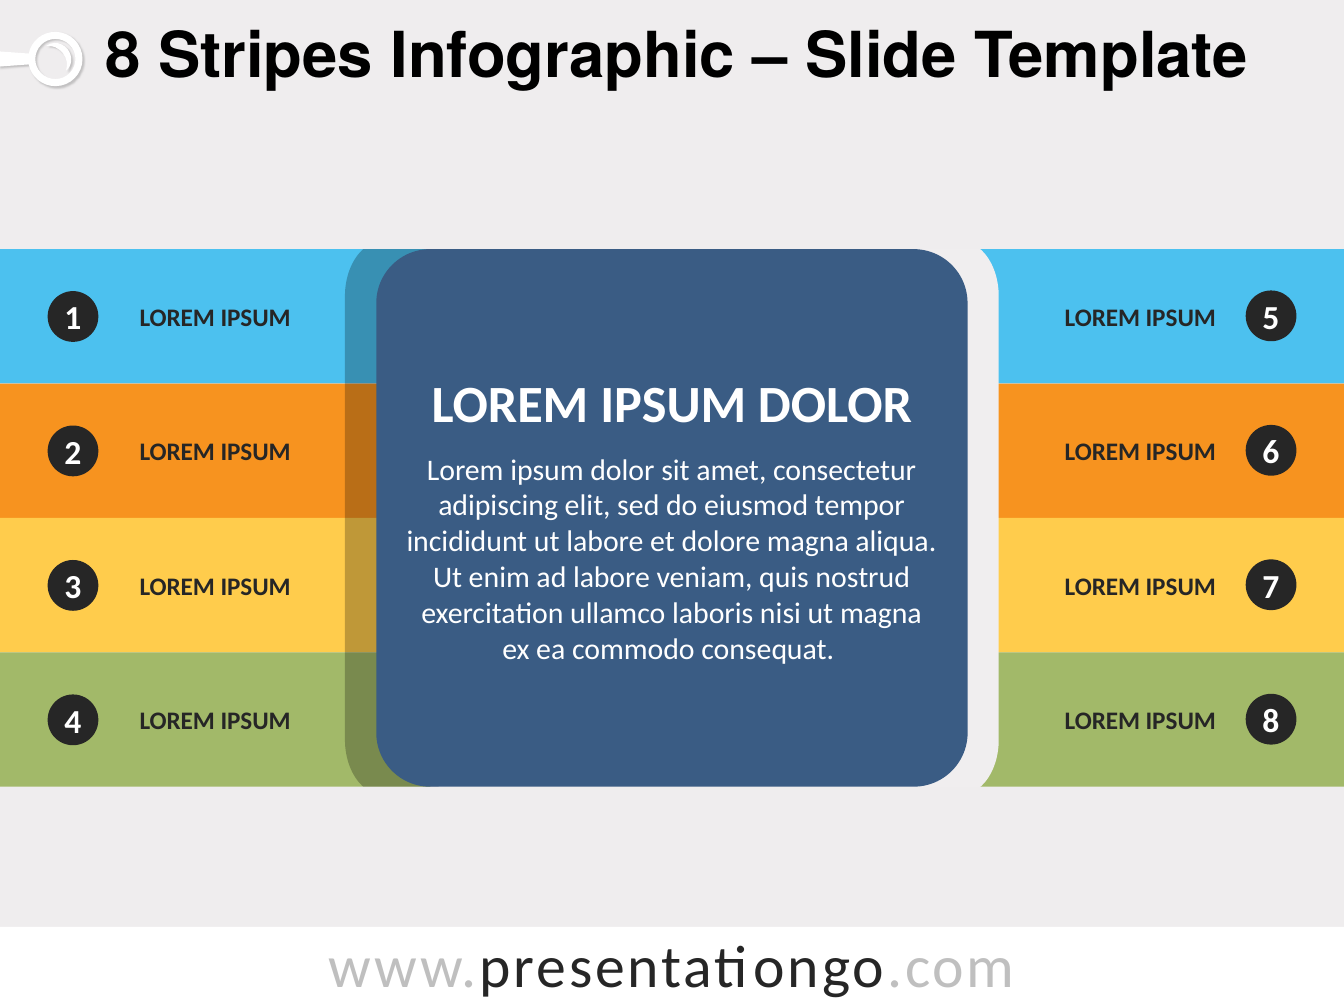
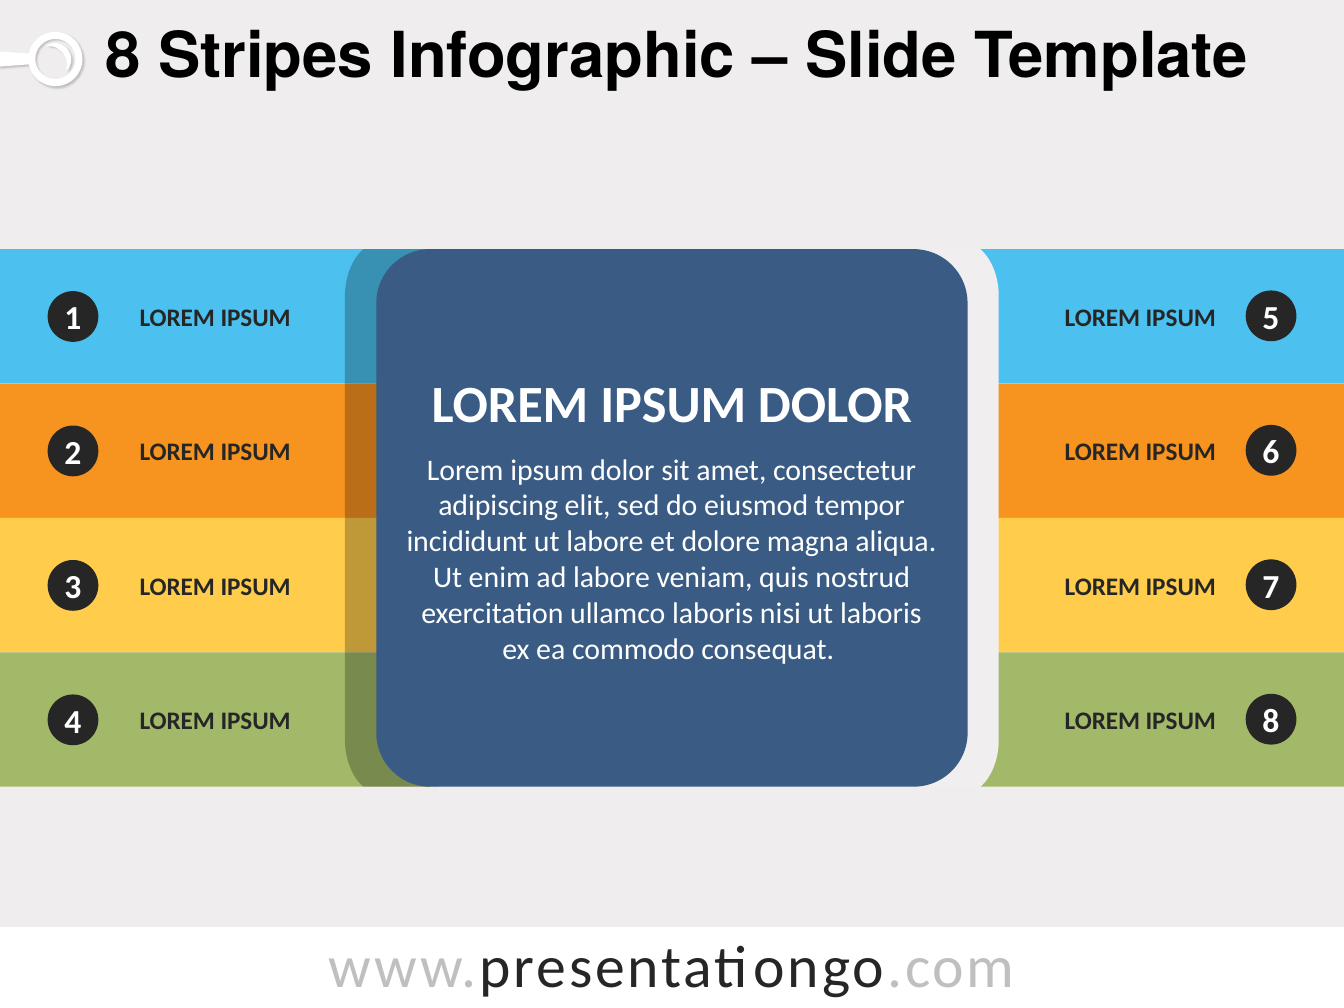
ut magna: magna -> laboris
